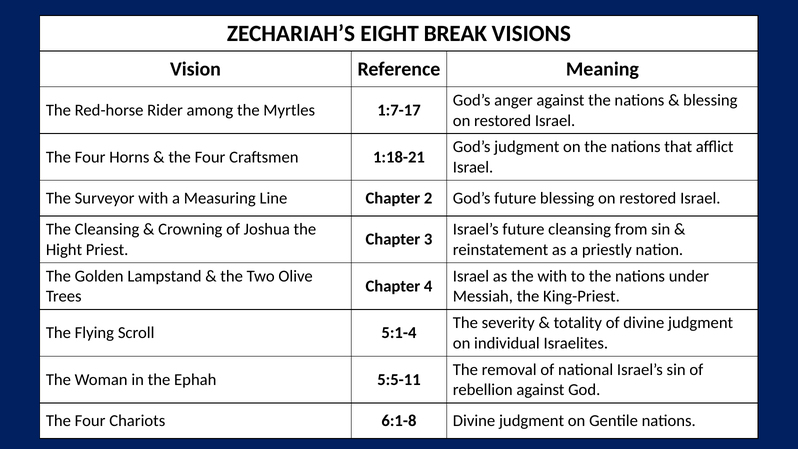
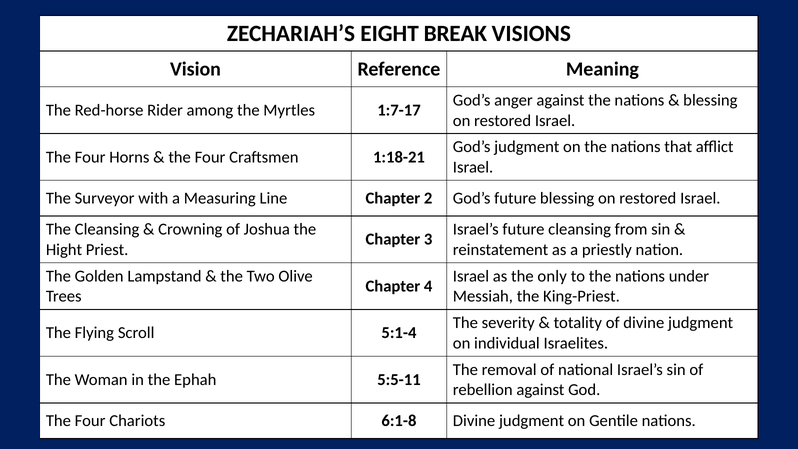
the with: with -> only
